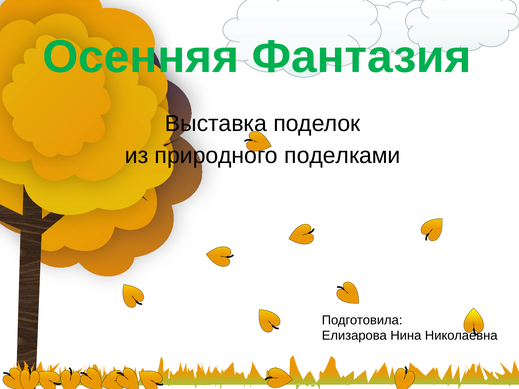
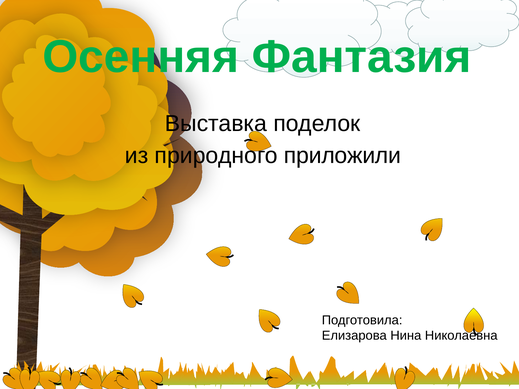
поделками: поделками -> приложили
